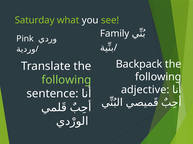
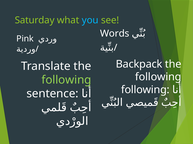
you colour: white -> light blue
Family: Family -> Words
adjective at (145, 90): adjective -> following
